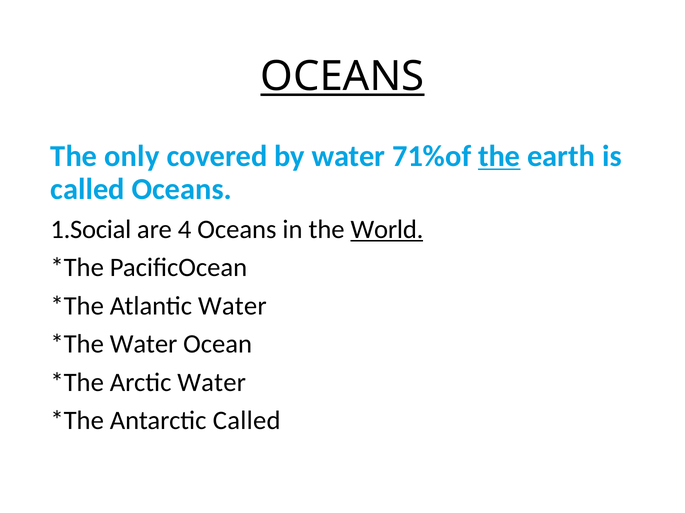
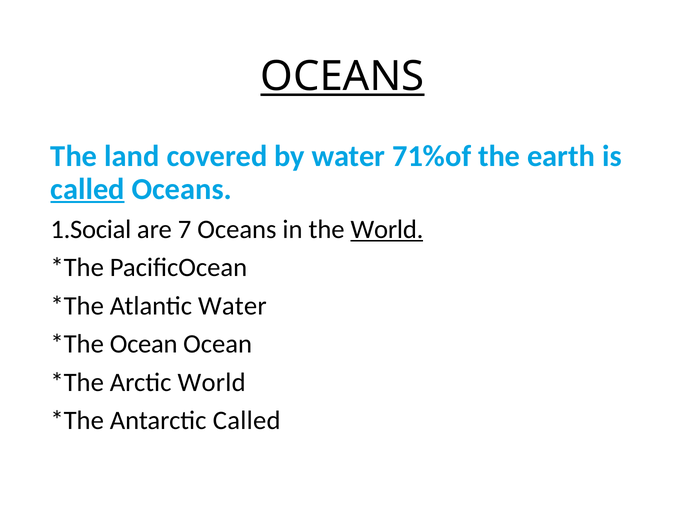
only: only -> land
the at (499, 156) underline: present -> none
called at (88, 189) underline: none -> present
4: 4 -> 7
Water at (144, 345): Water -> Ocean
Arctic Water: Water -> World
